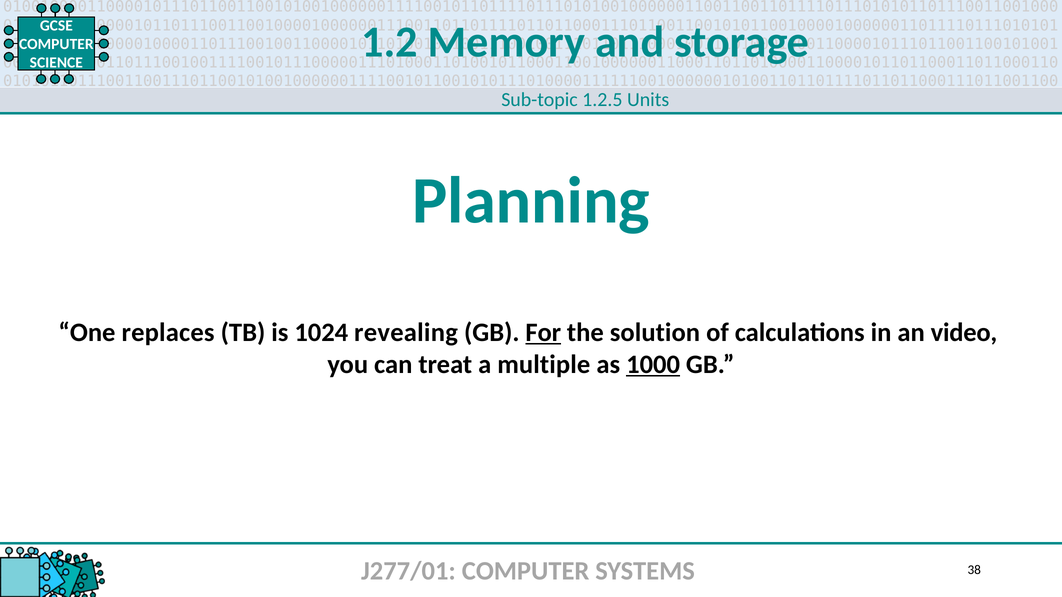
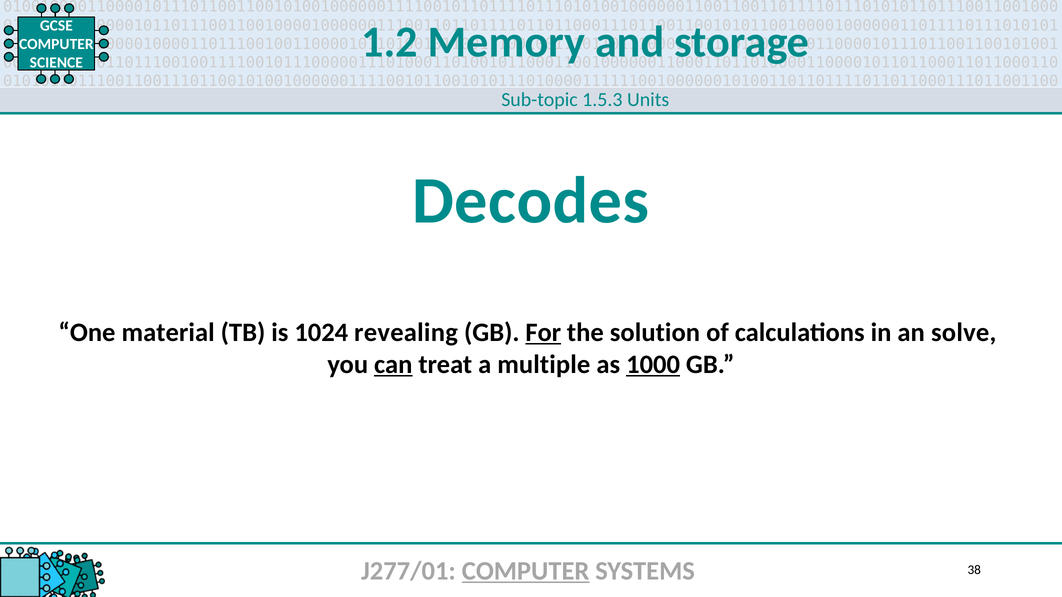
1.2.5: 1.2.5 -> 1.5.3
Planning: Planning -> Decodes
replaces: replaces -> material
video: video -> solve
can underline: none -> present
COMPUTER at (526, 571) underline: none -> present
